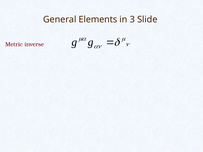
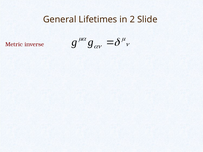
Elements: Elements -> Lifetimes
3: 3 -> 2
